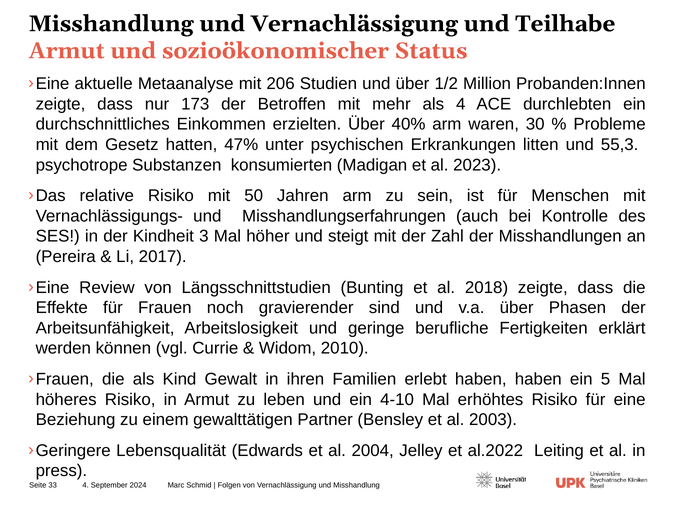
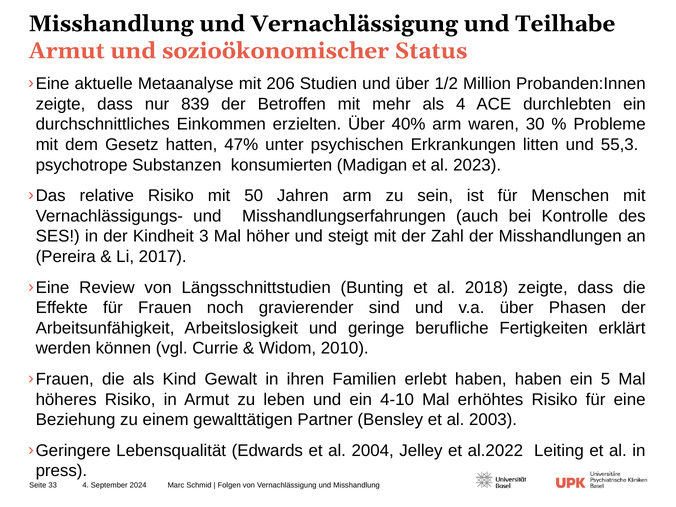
173: 173 -> 839
